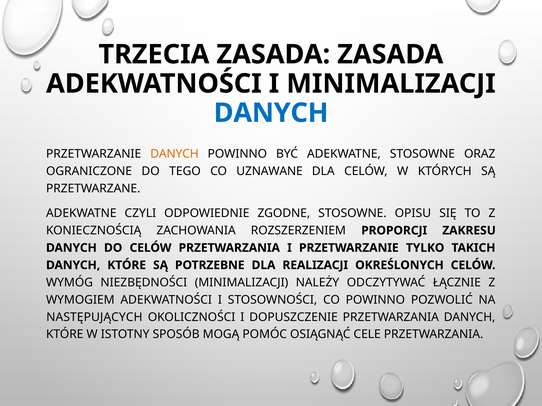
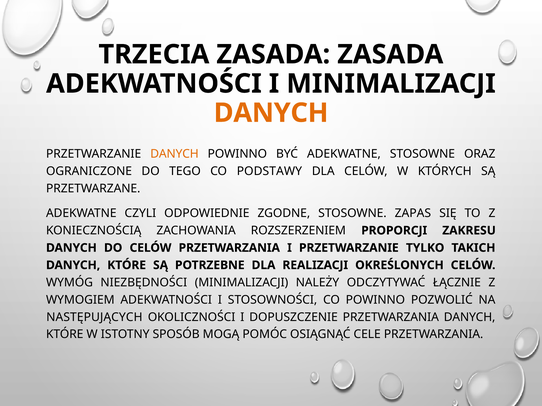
DANYCH at (271, 113) colour: blue -> orange
UZNAWANE: UZNAWANE -> PODSTAWY
OPISU: OPISU -> ZAPAS
